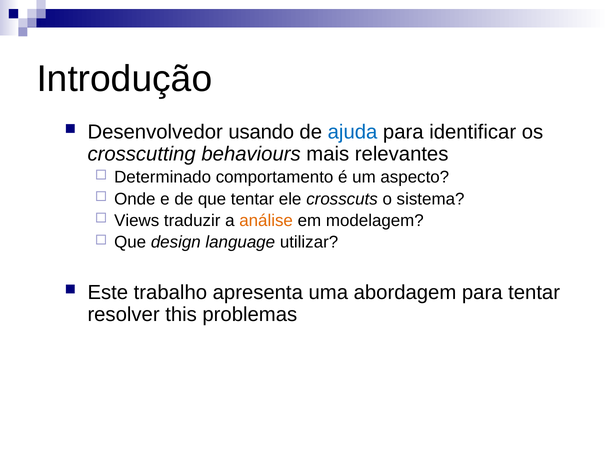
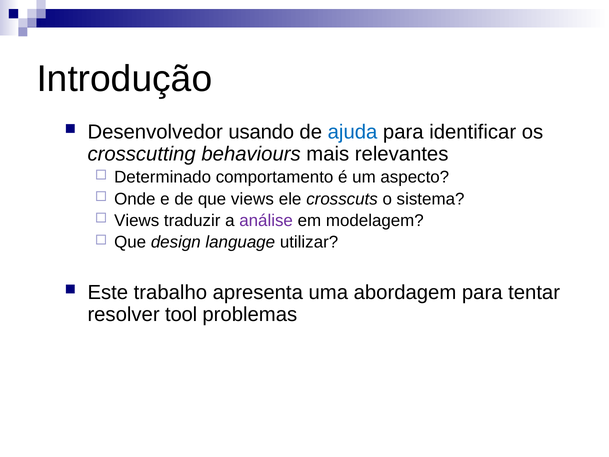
que tentar: tentar -> views
análise colour: orange -> purple
this: this -> tool
